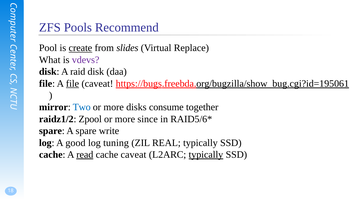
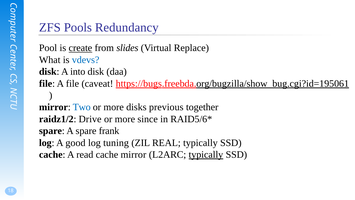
Recommend: Recommend -> Redundancy
vdevs colour: purple -> blue
raid: raid -> into
file at (72, 83) underline: present -> none
consume: consume -> previous
Zpool: Zpool -> Drive
write: write -> frank
read underline: present -> none
cache caveat: caveat -> mirror
